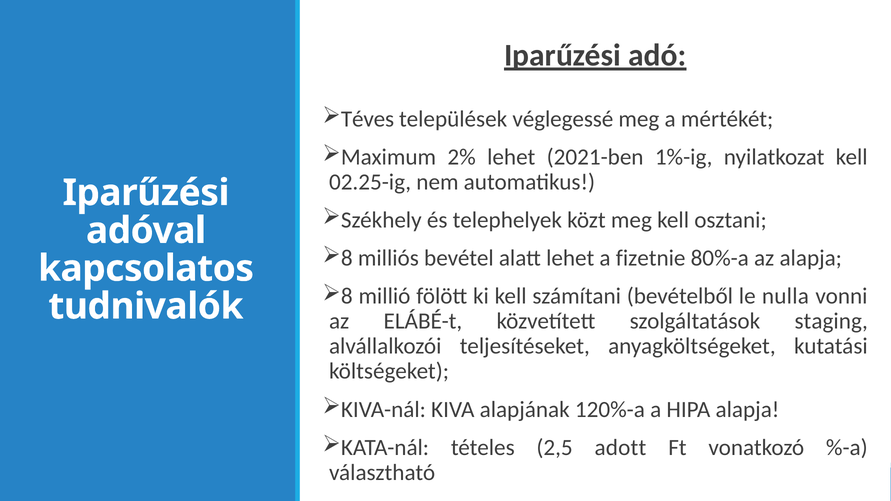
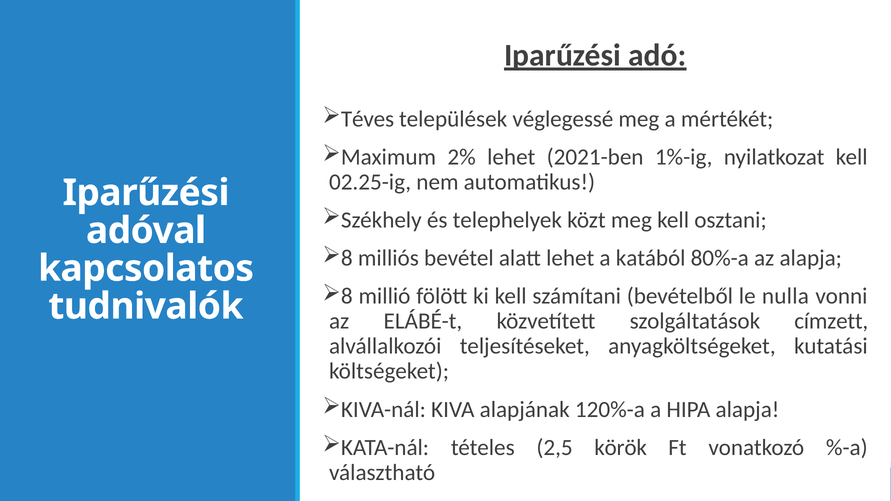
fizetnie: fizetnie -> katából
staging: staging -> címzett
adott: adott -> körök
